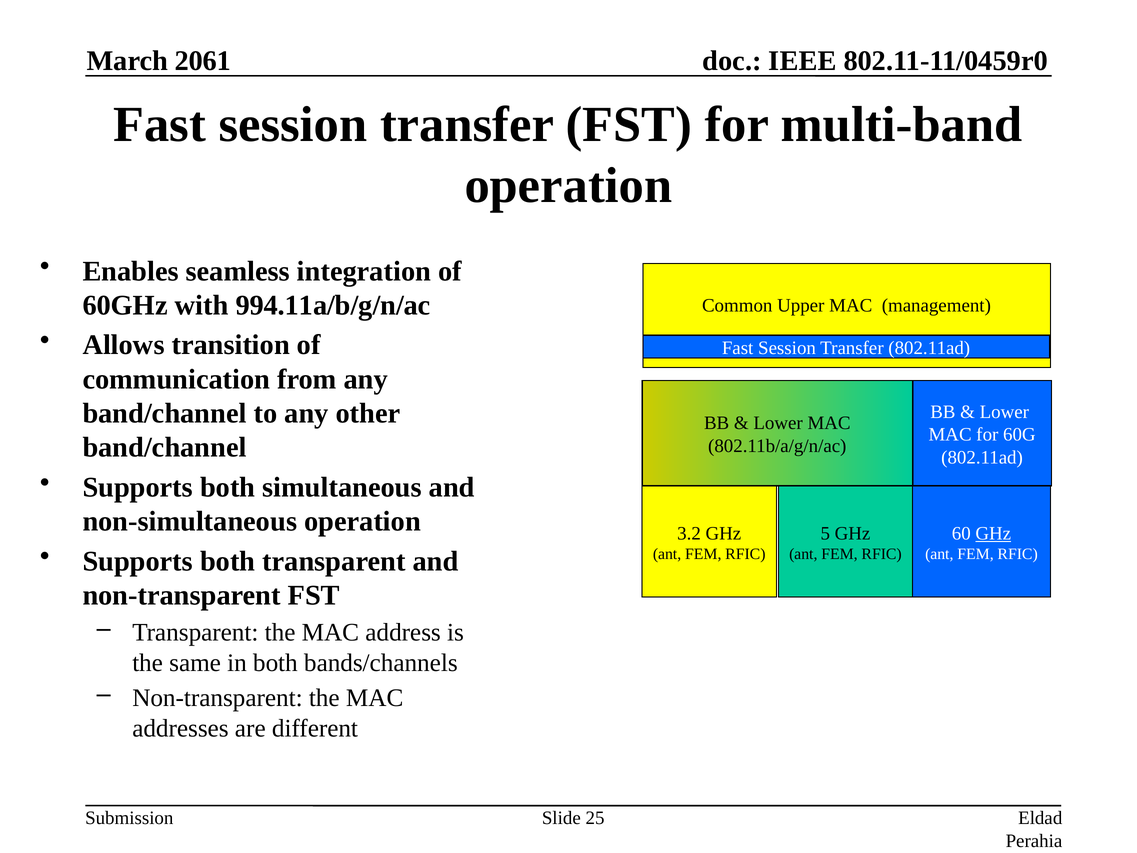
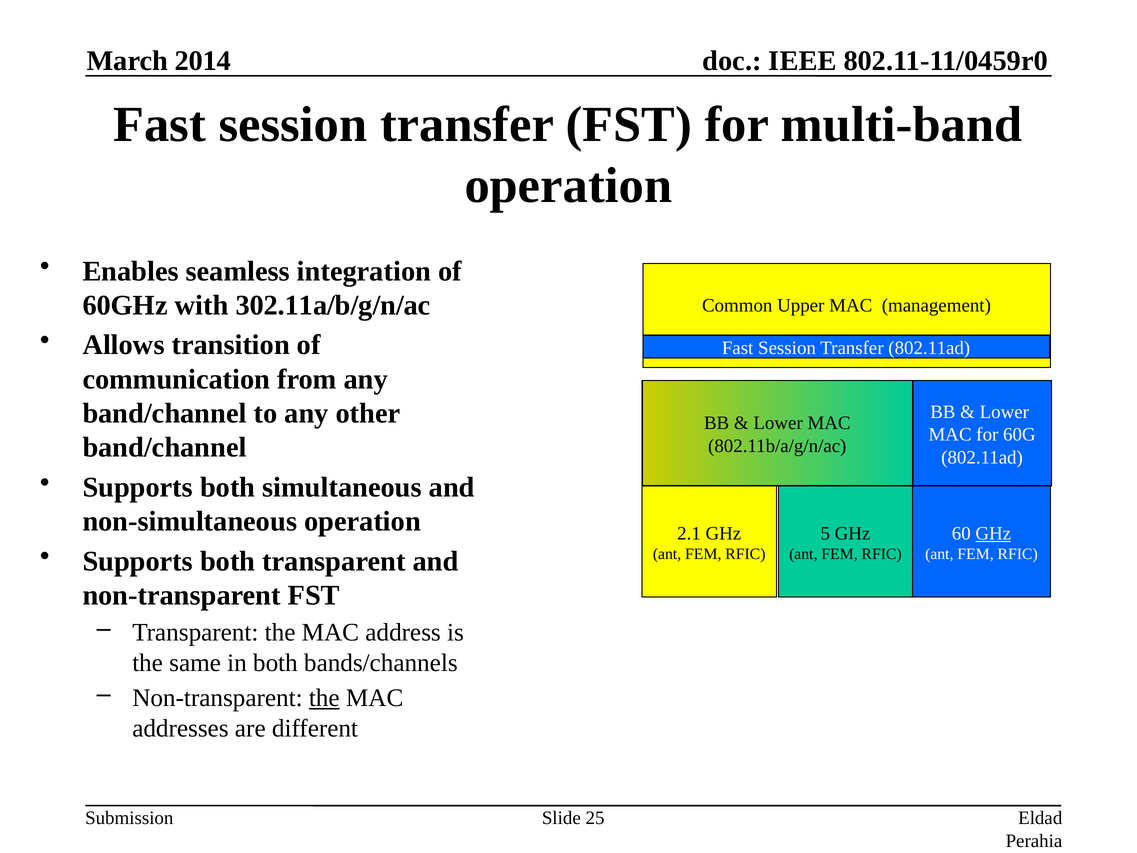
2061: 2061 -> 2014
994.11a/b/g/n/ac: 994.11a/b/g/n/ac -> 302.11a/b/g/n/ac
3.2: 3.2 -> 2.1
the at (324, 698) underline: none -> present
